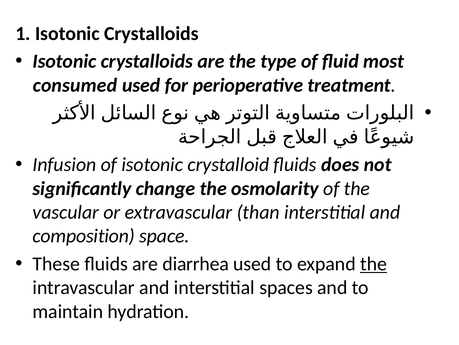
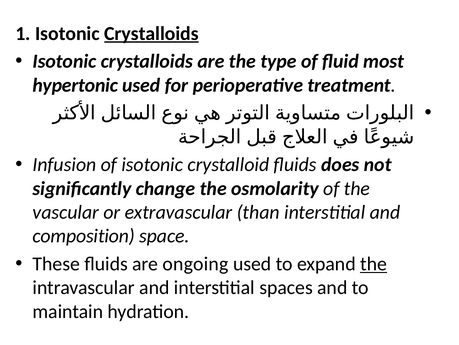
Crystalloids at (151, 33) underline: none -> present
consumed: consumed -> hypertonic
diarrhea: diarrhea -> ongoing
